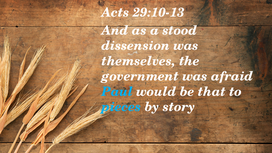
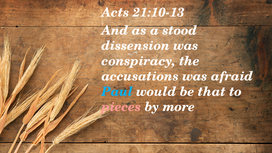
29:10-13: 29:10-13 -> 21:10-13
themselves: themselves -> conspiracy
government: government -> accusations
pieces colour: light blue -> pink
story: story -> more
